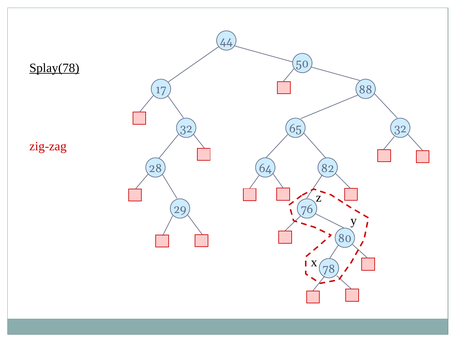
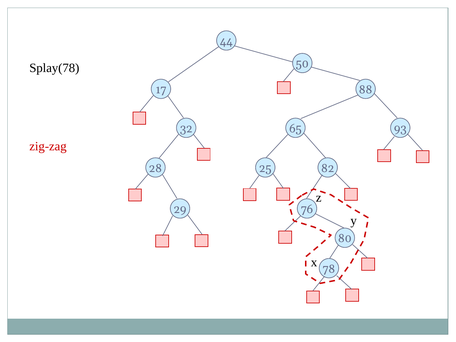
Splay(78 underline: present -> none
65 32: 32 -> 93
64: 64 -> 25
